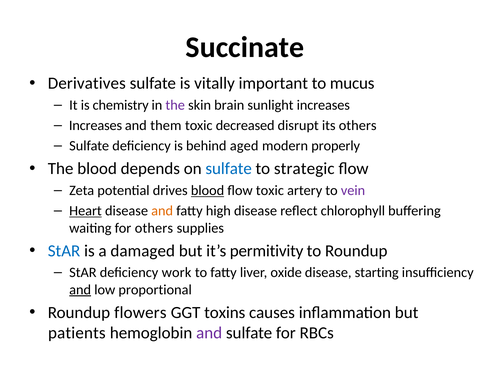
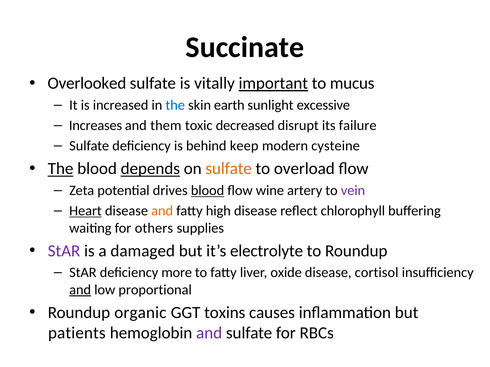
Derivatives: Derivatives -> Overlooked
important underline: none -> present
chemistry: chemistry -> increased
the at (175, 105) colour: purple -> blue
brain: brain -> earth
sunlight increases: increases -> excessive
its others: others -> failure
aged: aged -> keep
properly: properly -> cysteine
The at (61, 169) underline: none -> present
depends underline: none -> present
sulfate at (229, 169) colour: blue -> orange
strategic: strategic -> overload
flow toxic: toxic -> wine
StAR at (64, 251) colour: blue -> purple
permitivity: permitivity -> electrolyte
work: work -> more
starting: starting -> cortisol
flowers: flowers -> organic
